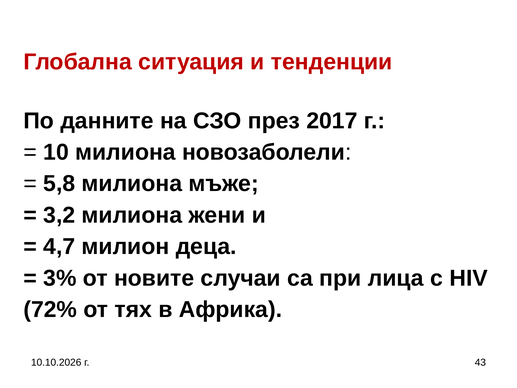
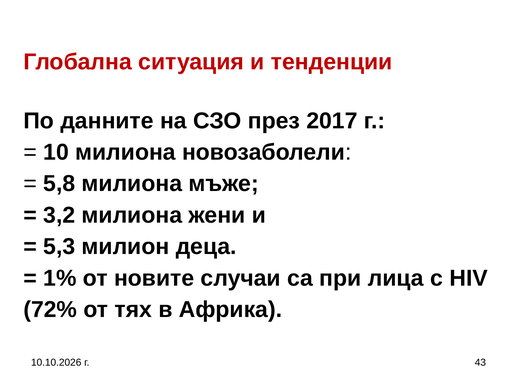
4,7: 4,7 -> 5,3
3%: 3% -> 1%
